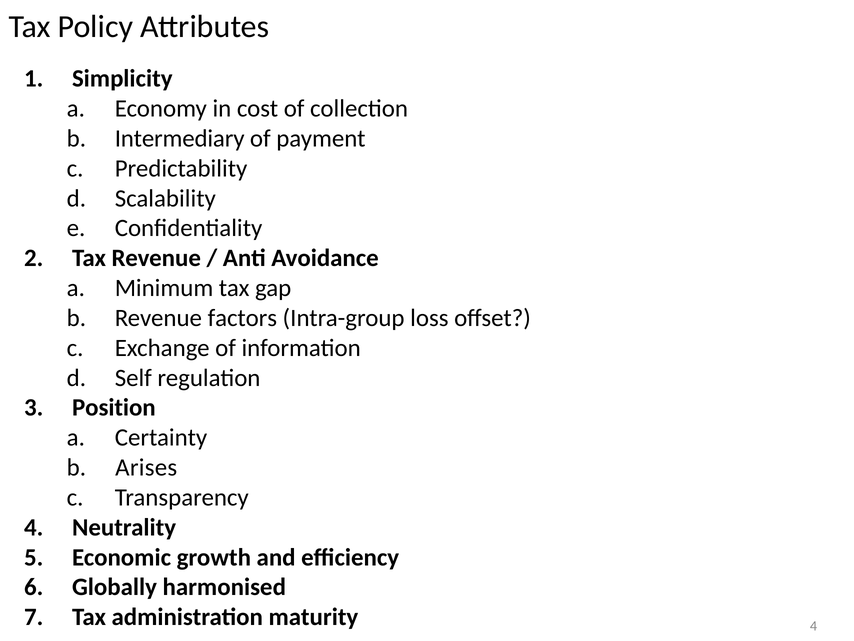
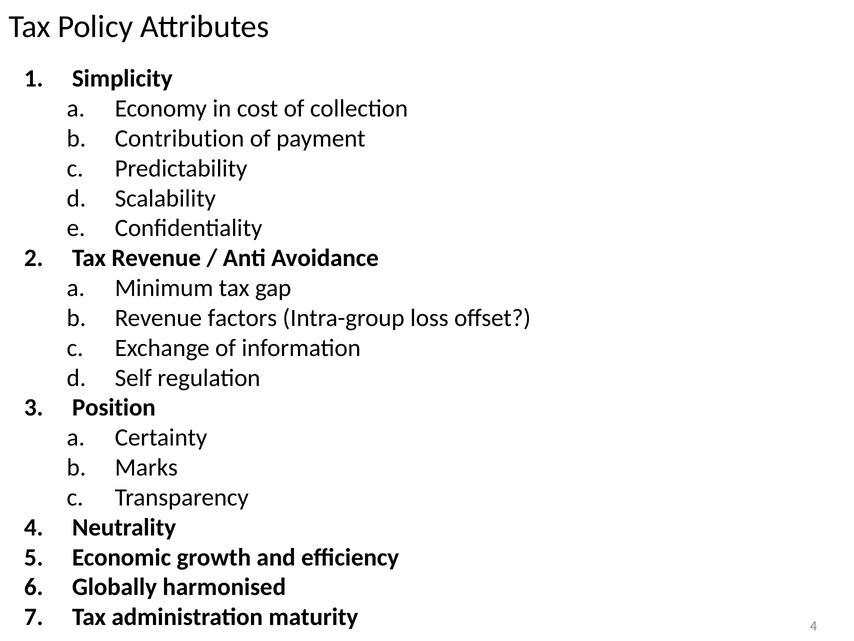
Intermediary: Intermediary -> Contribution
Arises: Arises -> Marks
